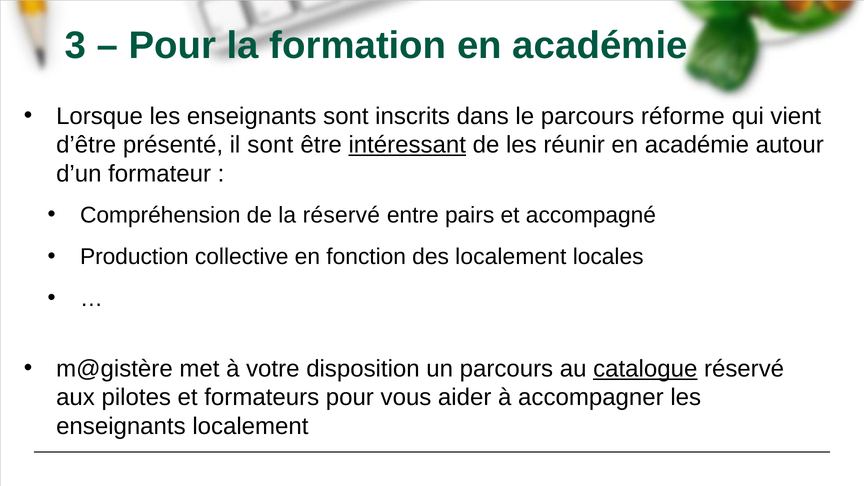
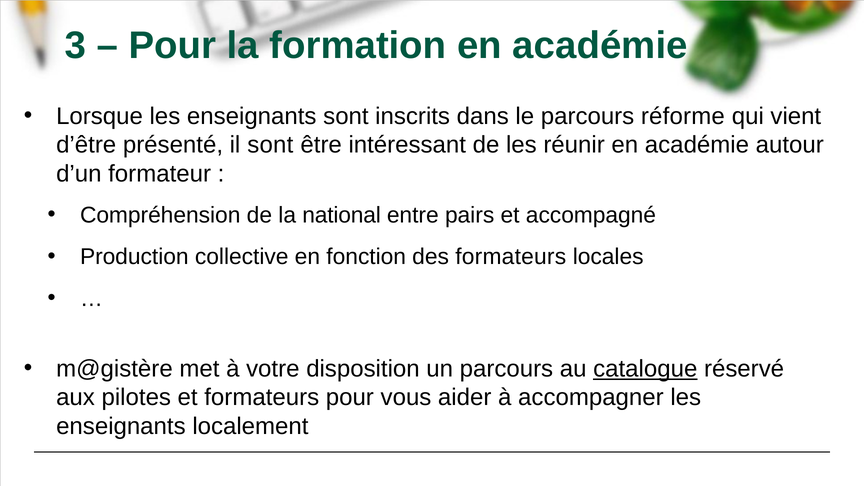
intéressant underline: present -> none
la réservé: réservé -> national
des localement: localement -> formateurs
